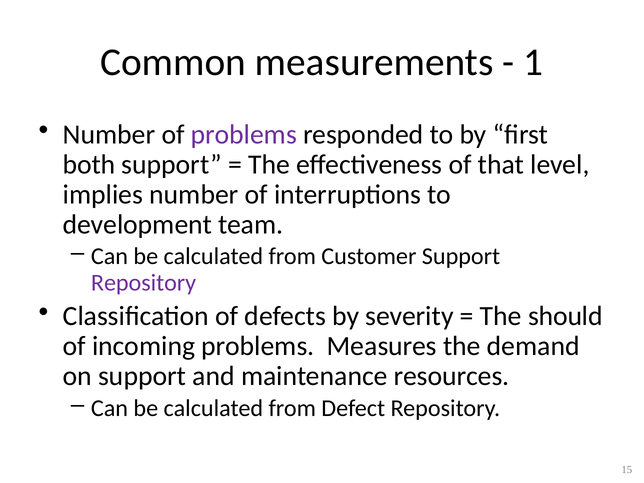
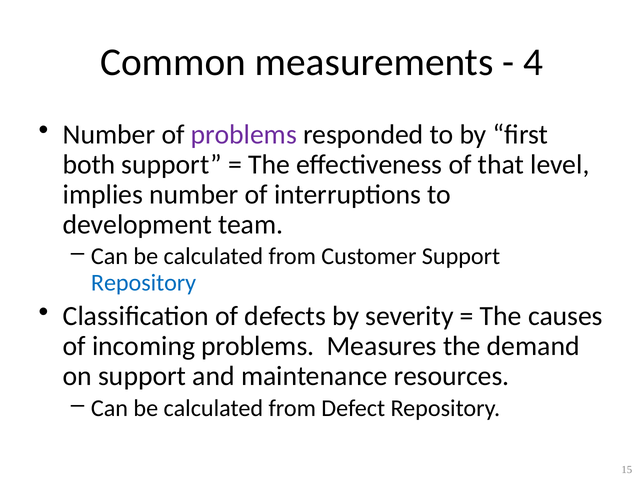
1: 1 -> 4
Repository at (144, 283) colour: purple -> blue
should: should -> causes
